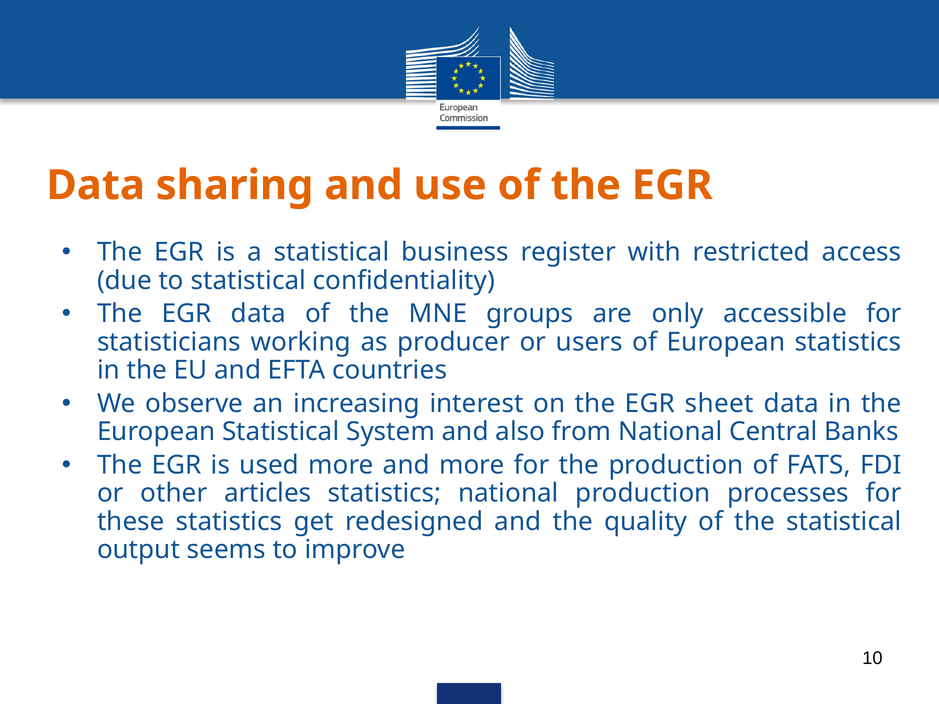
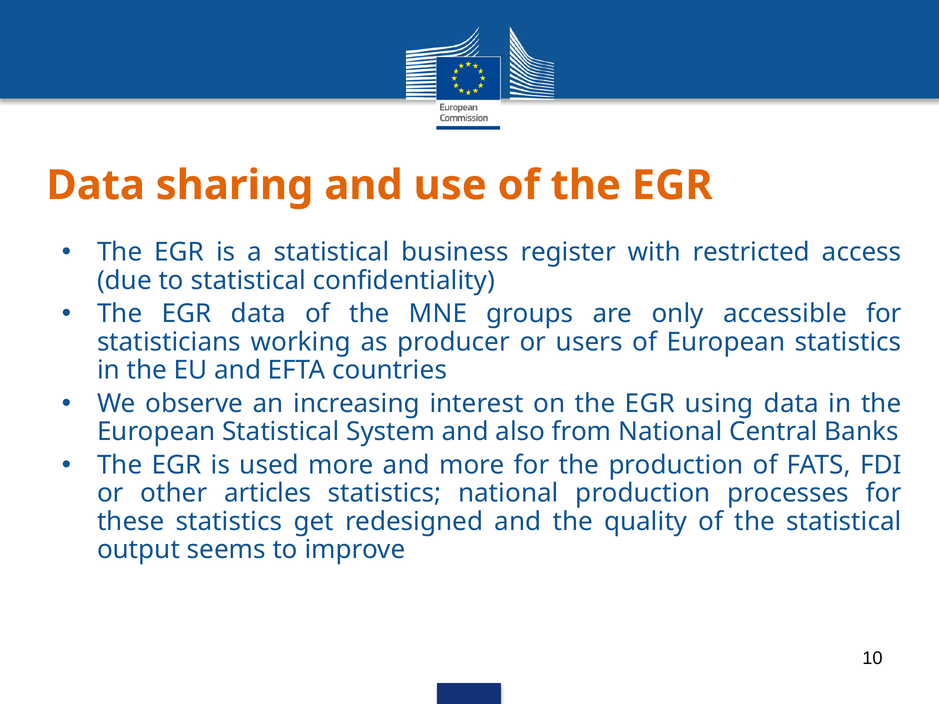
sheet: sheet -> using
